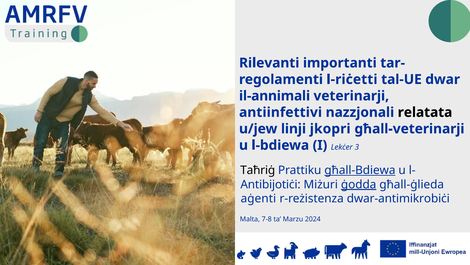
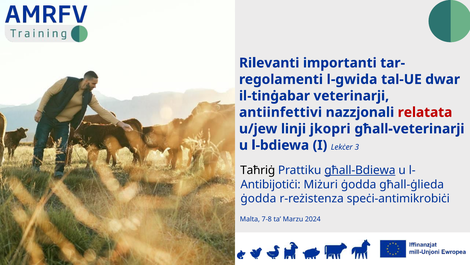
l-riċetti: l-riċetti -> l-gwida
il-annimali: il-annimali -> il-tinġabar
relatata colour: black -> red
ġodda at (359, 184) underline: present -> none
aġenti at (258, 198): aġenti -> ġodda
dwar-antimikrobiċi: dwar-antimikrobiċi -> speċi-antimikrobiċi
